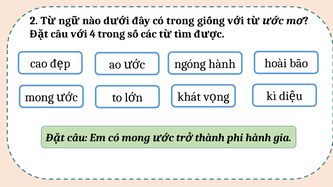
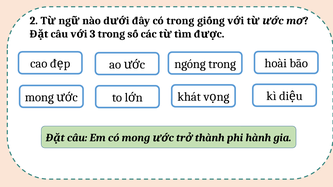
4: 4 -> 3
ngóng hành: hành -> trong
